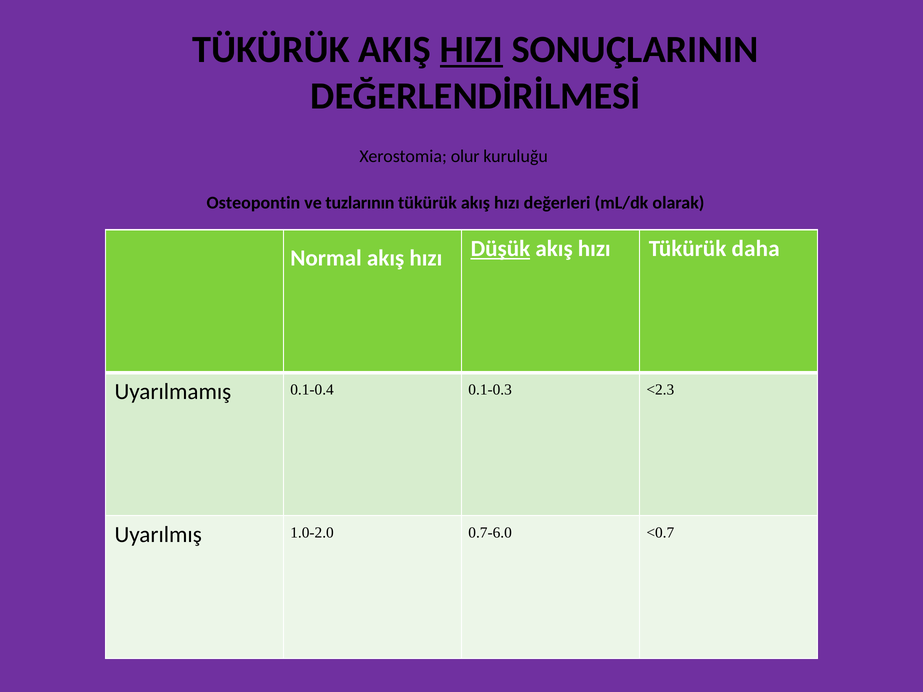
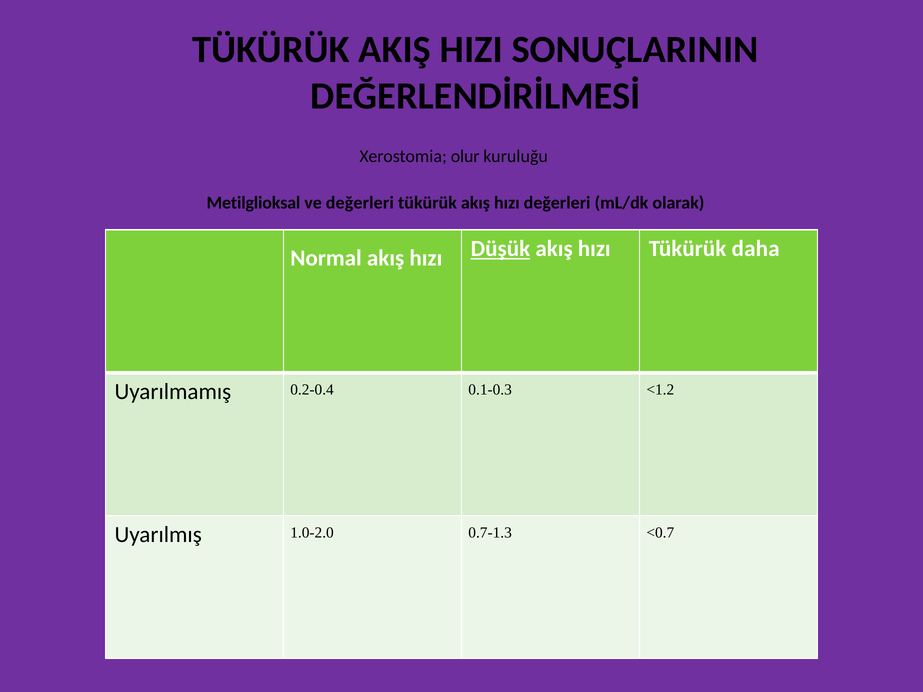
HIZI underline: present -> none
Osteopontin: Osteopontin -> Metilglioksal
ve tuzlarının: tuzlarının -> değerleri
0.1-0.4: 0.1-0.4 -> 0.2-0.4
<2.3: <2.3 -> <1.2
0.7-6.0: 0.7-6.0 -> 0.7-1.3
